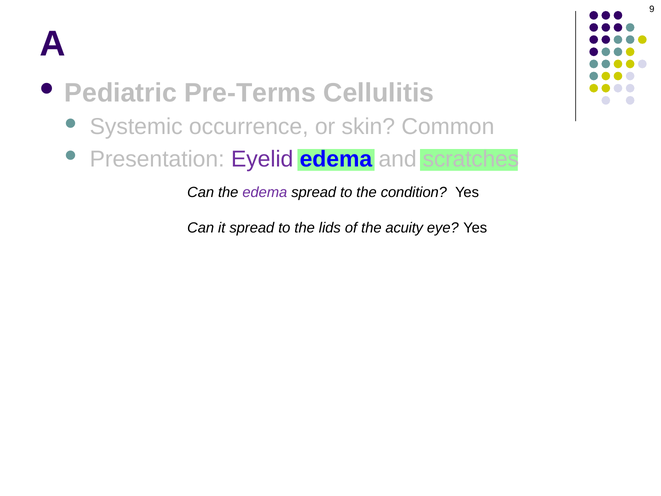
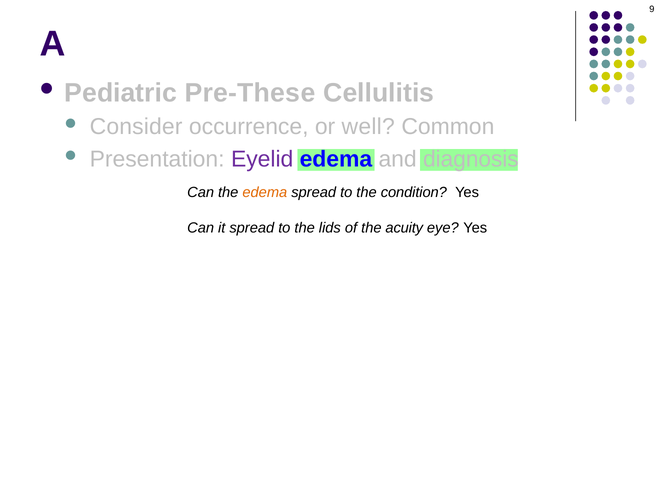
Pre-Terms: Pre-Terms -> Pre-These
Systemic: Systemic -> Consider
skin: skin -> well
scratches: scratches -> diagnosis
edema at (265, 192) colour: purple -> orange
